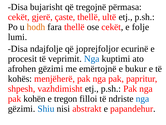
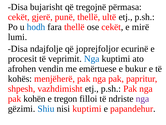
çaste: çaste -> punë
hodh colour: orange -> blue
folje: folje -> mirë
afrohen gëzimi: gëzimi -> vendin
emërtojnë: emërtojnë -> emërtuese
nga at (142, 98) colour: blue -> purple
nisi abstrakt: abstrakt -> kuptimi
